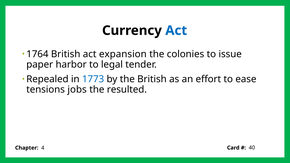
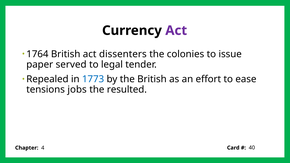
Act at (176, 31) colour: blue -> purple
expansion: expansion -> dissenters
harbor: harbor -> served
